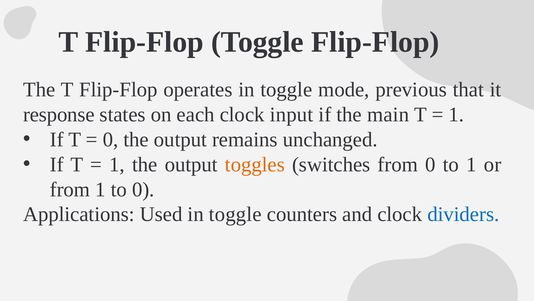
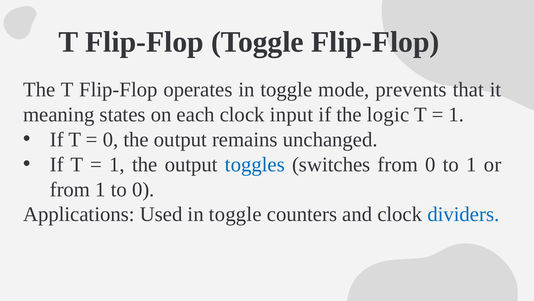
previous: previous -> prevents
response: response -> meaning
main: main -> logic
toggles colour: orange -> blue
